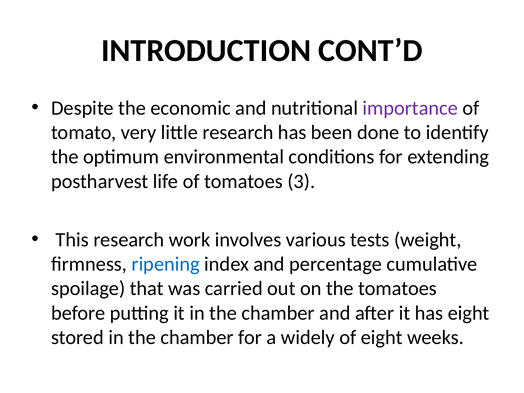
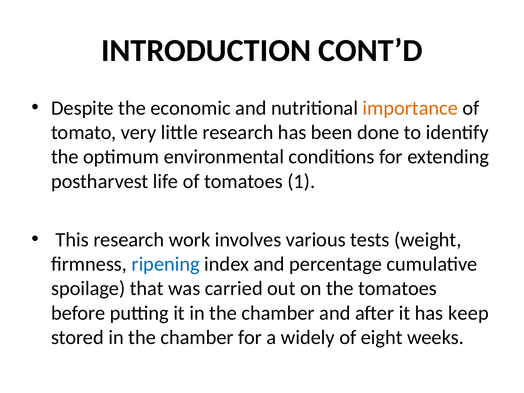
importance colour: purple -> orange
3: 3 -> 1
has eight: eight -> keep
